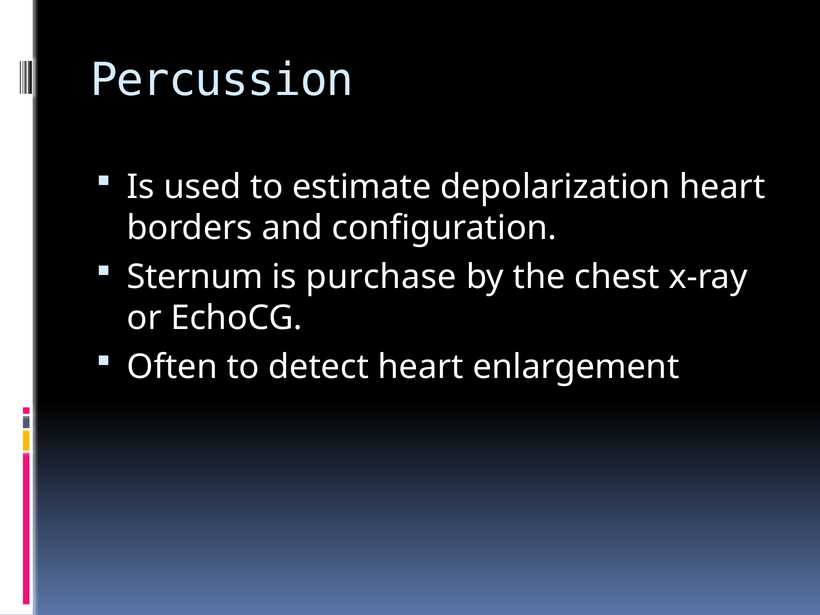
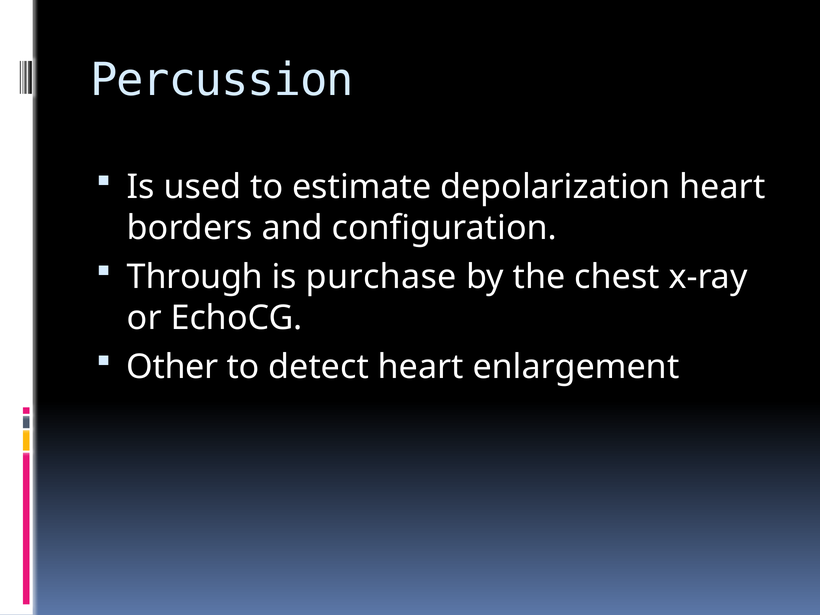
Sternum: Sternum -> Through
Often: Often -> Other
